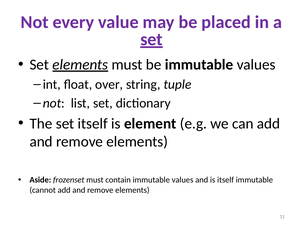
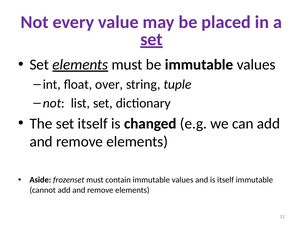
element: element -> changed
